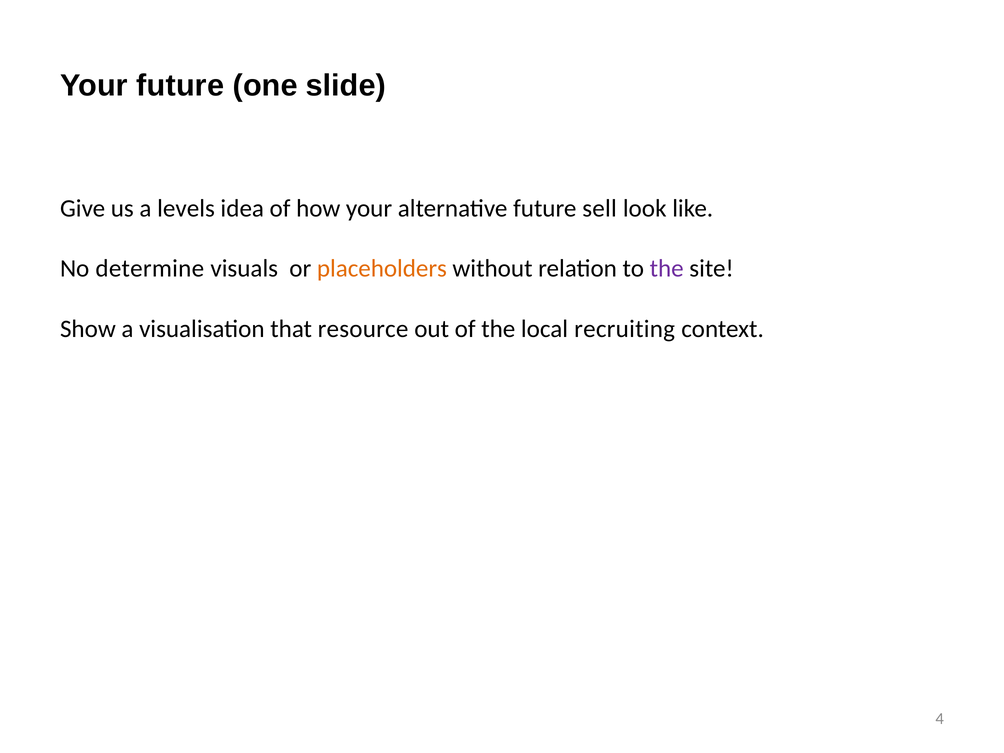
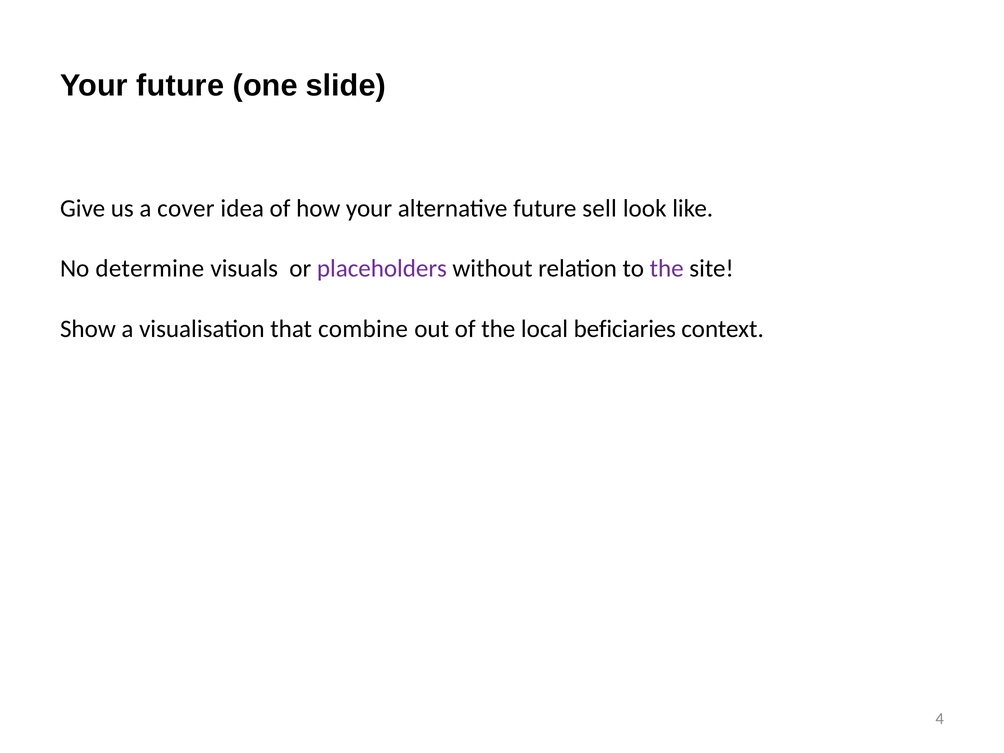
levels: levels -> cover
placeholders colour: orange -> purple
resource: resource -> combine
recruiting: recruiting -> beficiaries
